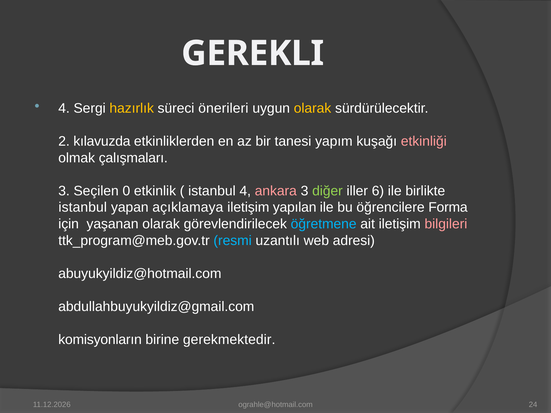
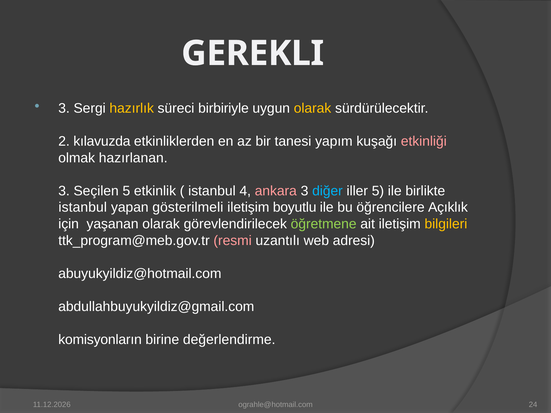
4 at (64, 108): 4 -> 3
önerileri: önerileri -> birbiriyle
çalışmaları: çalışmaları -> hazırlanan
Seçilen 0: 0 -> 5
diğer colour: light green -> light blue
iller 6: 6 -> 5
açıklamaya: açıklamaya -> gösterilmeli
yapılan: yapılan -> boyutlu
Forma: Forma -> Açıklık
öğretmene colour: light blue -> light green
bilgileri colour: pink -> yellow
resmi colour: light blue -> pink
gerekmektedir: gerekmektedir -> değerlendirme
